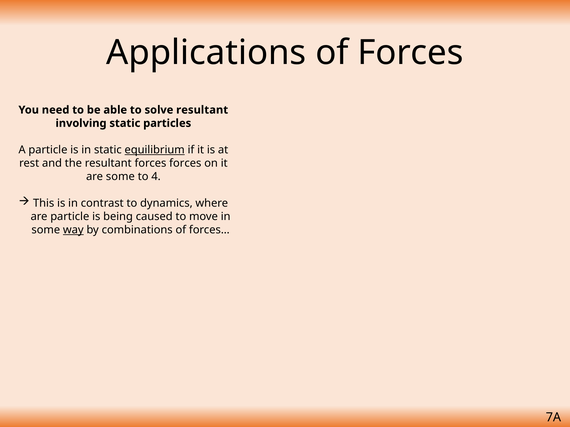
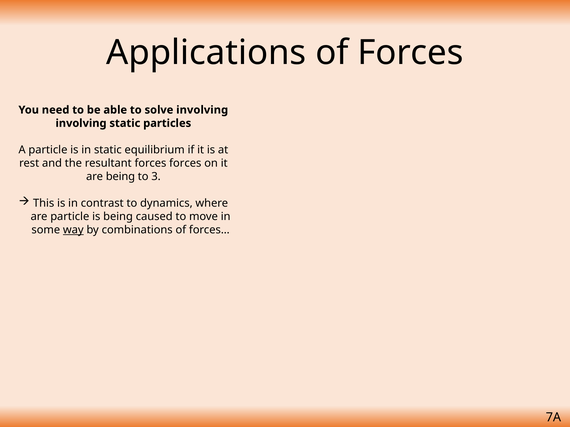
solve resultant: resultant -> involving
equilibrium underline: present -> none
are some: some -> being
4: 4 -> 3
